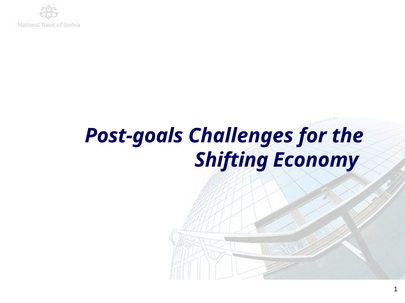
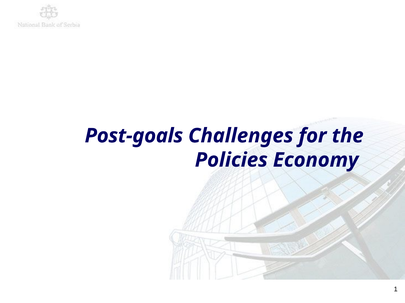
Shifting: Shifting -> Policies
